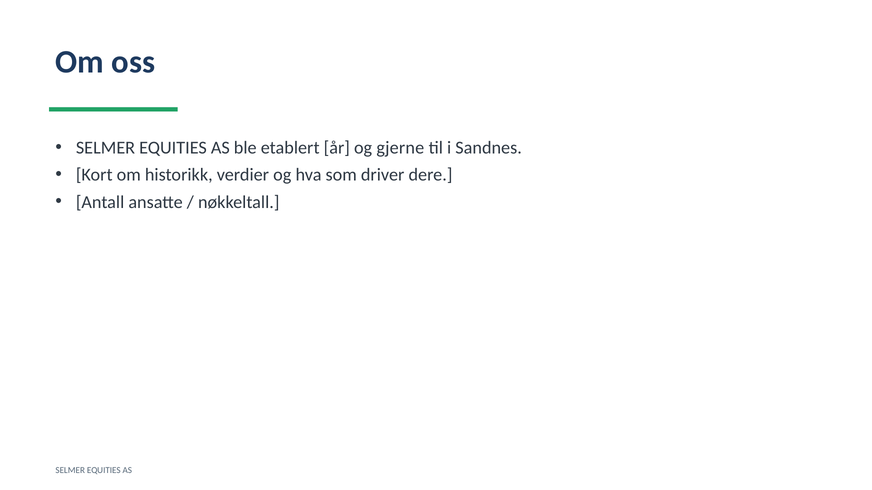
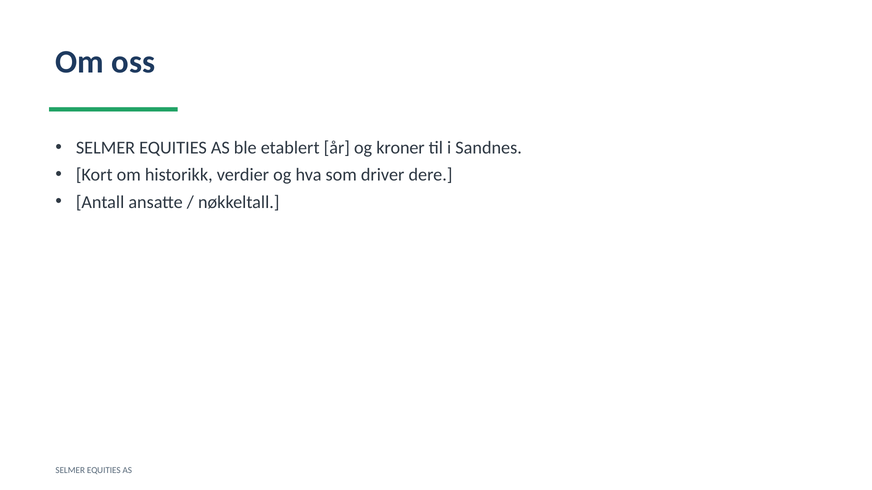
gjerne: gjerne -> kroner
